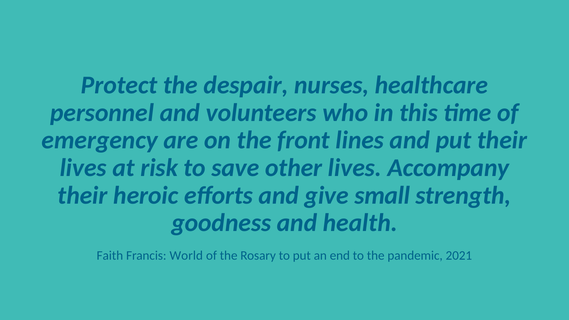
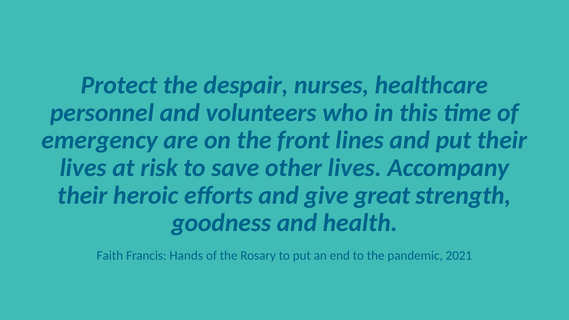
small: small -> great
World: World -> Hands
